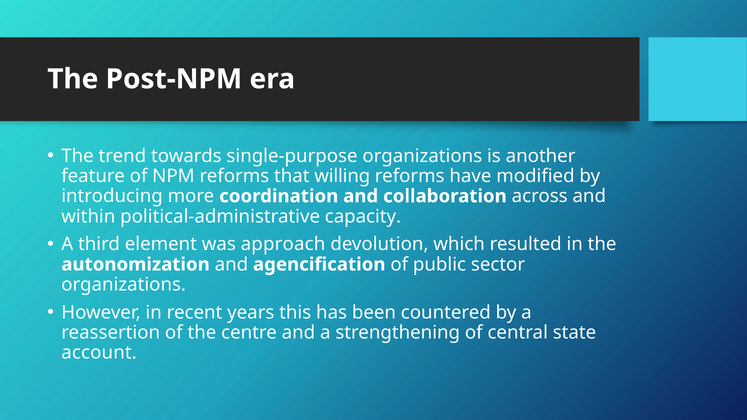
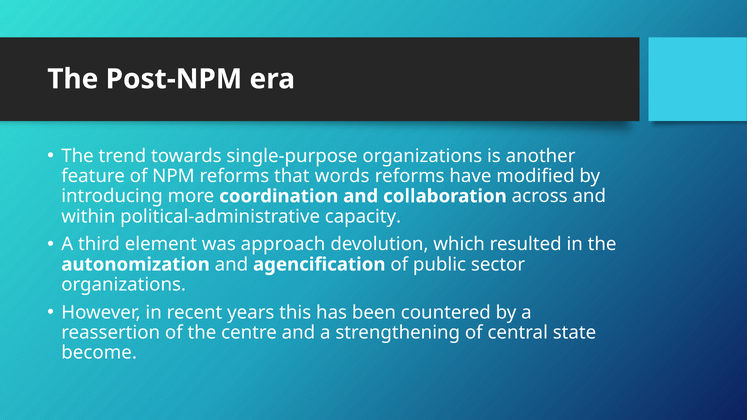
willing: willing -> words
account: account -> become
